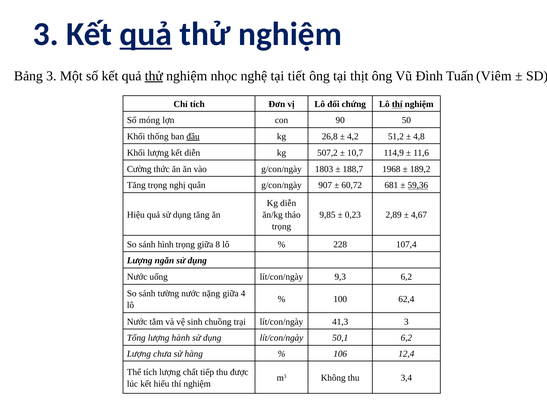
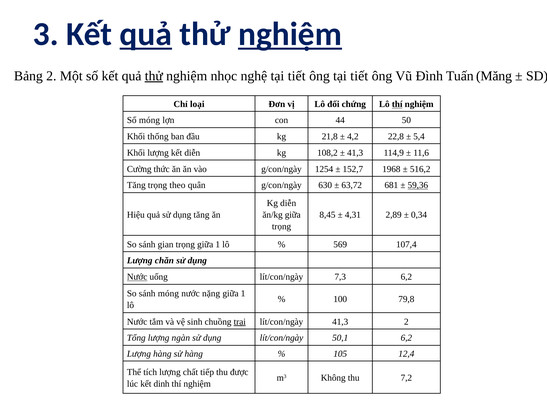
nghiệm at (290, 34) underline: none -> present
Bảng 3: 3 -> 2
ông tại thịt: thịt -> tiết
Viêm: Viêm -> Măng
Chỉ tích: tích -> loại
90: 90 -> 44
đầu underline: present -> none
26,8: 26,8 -> 21,8
51,2: 51,2 -> 22,8
4,8: 4,8 -> 5,4
507,2: 507,2 -> 108,2
10,7 at (355, 153): 10,7 -> 41,3
1803: 1803 -> 1254
188,7: 188,7 -> 152,7
189,2: 189,2 -> 516,2
nghị: nghị -> theo
907: 907 -> 630
60,72: 60,72 -> 63,72
ăn/kg tháo: tháo -> giữa
9,85: 9,85 -> 8,45
0,23: 0,23 -> 4,31
4,67: 4,67 -> 0,34
hình: hình -> gian
trọng giữa 8: 8 -> 1
228: 228 -> 569
ngăn: ngăn -> chăn
Nước at (137, 277) underline: none -> present
9,3: 9,3 -> 7,3
sánh tường: tường -> móng
4 at (243, 294): 4 -> 1
62,4: 62,4 -> 79,8
trại underline: none -> present
41,3 3: 3 -> 2
hành: hành -> ngàn
Lượng chưa: chưa -> hàng
106: 106 -> 105
3,4: 3,4 -> 7,2
hiếu: hiếu -> dinh
